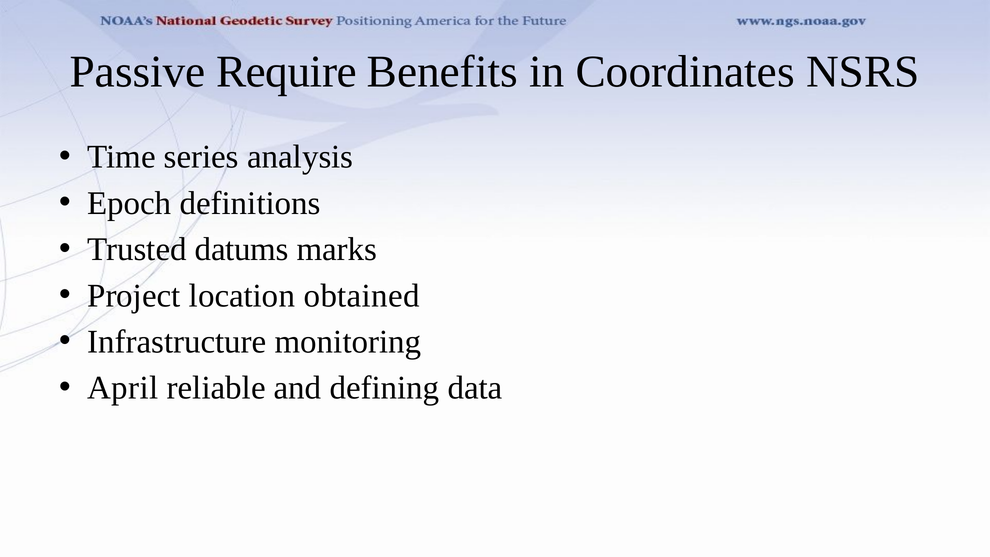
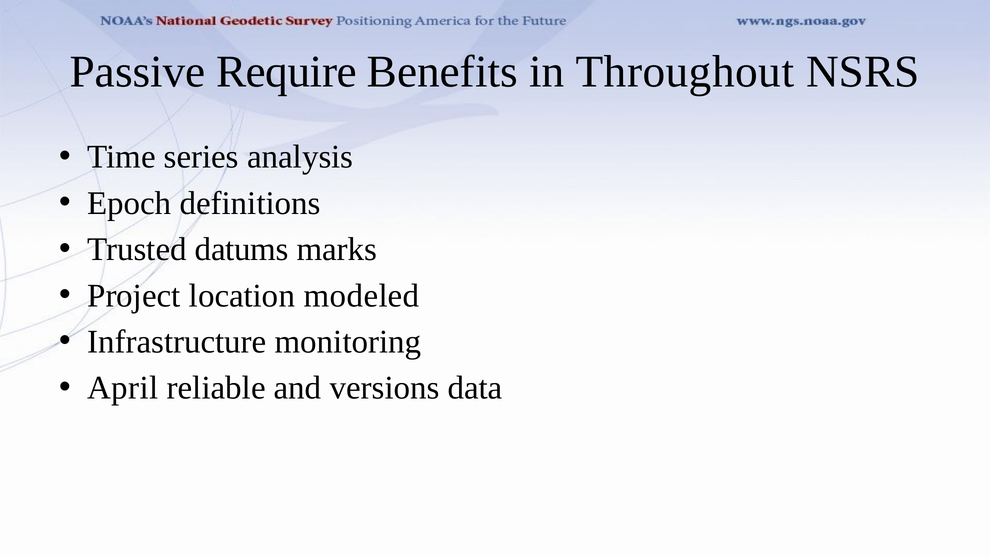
Coordinates: Coordinates -> Throughout
obtained: obtained -> modeled
defining: defining -> versions
